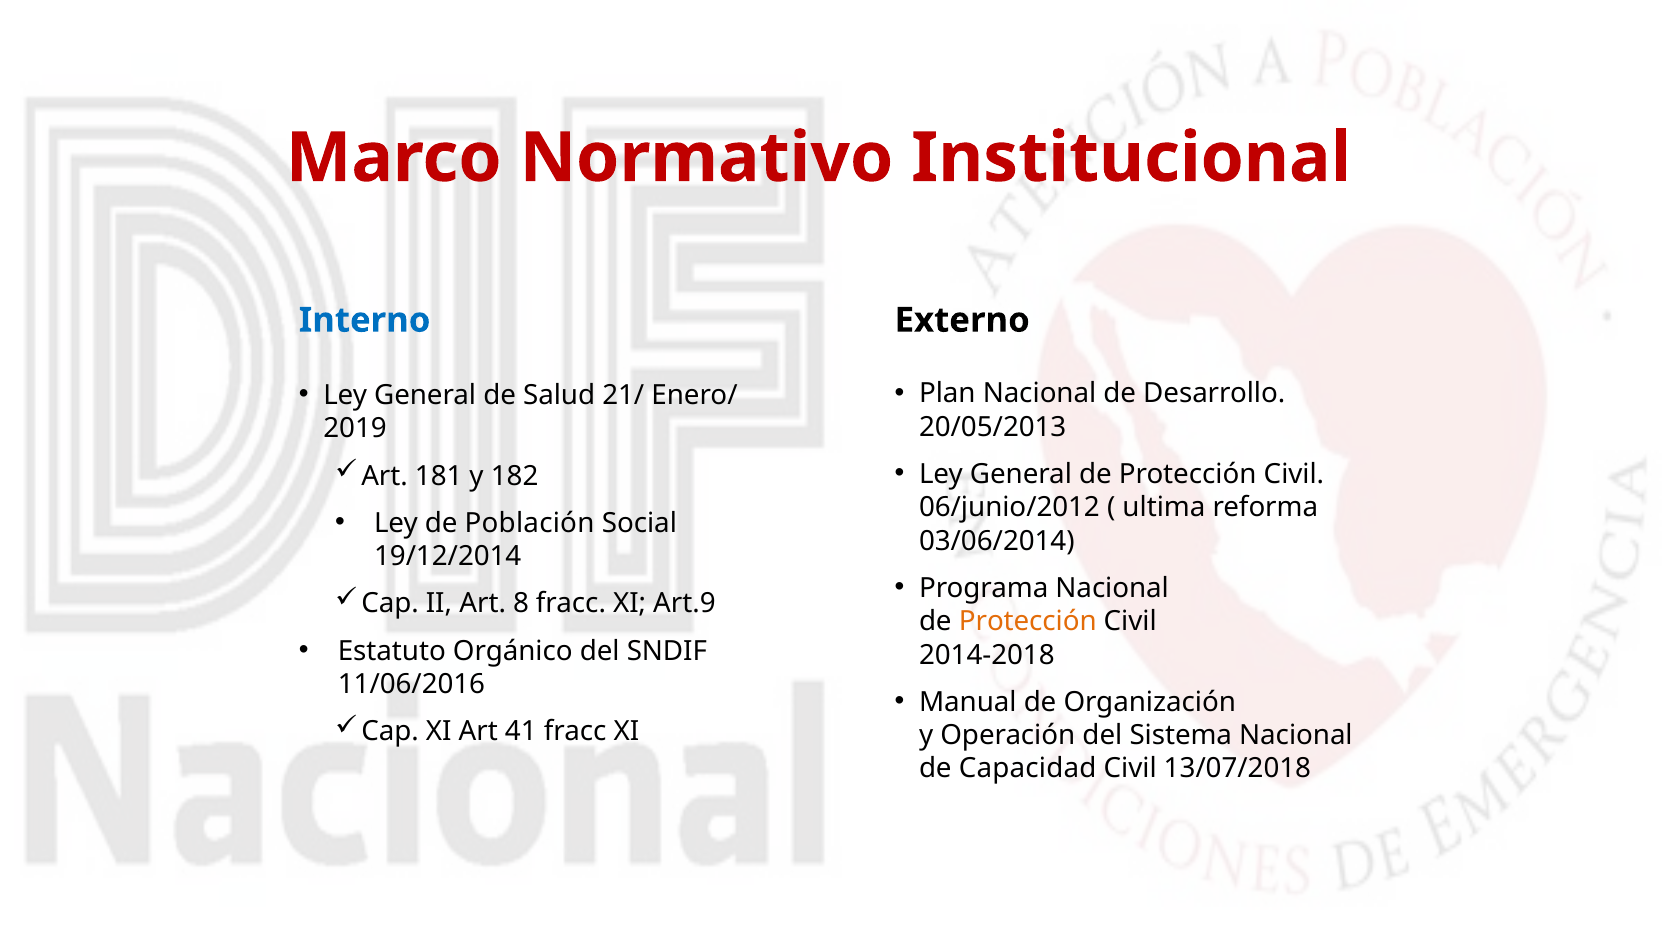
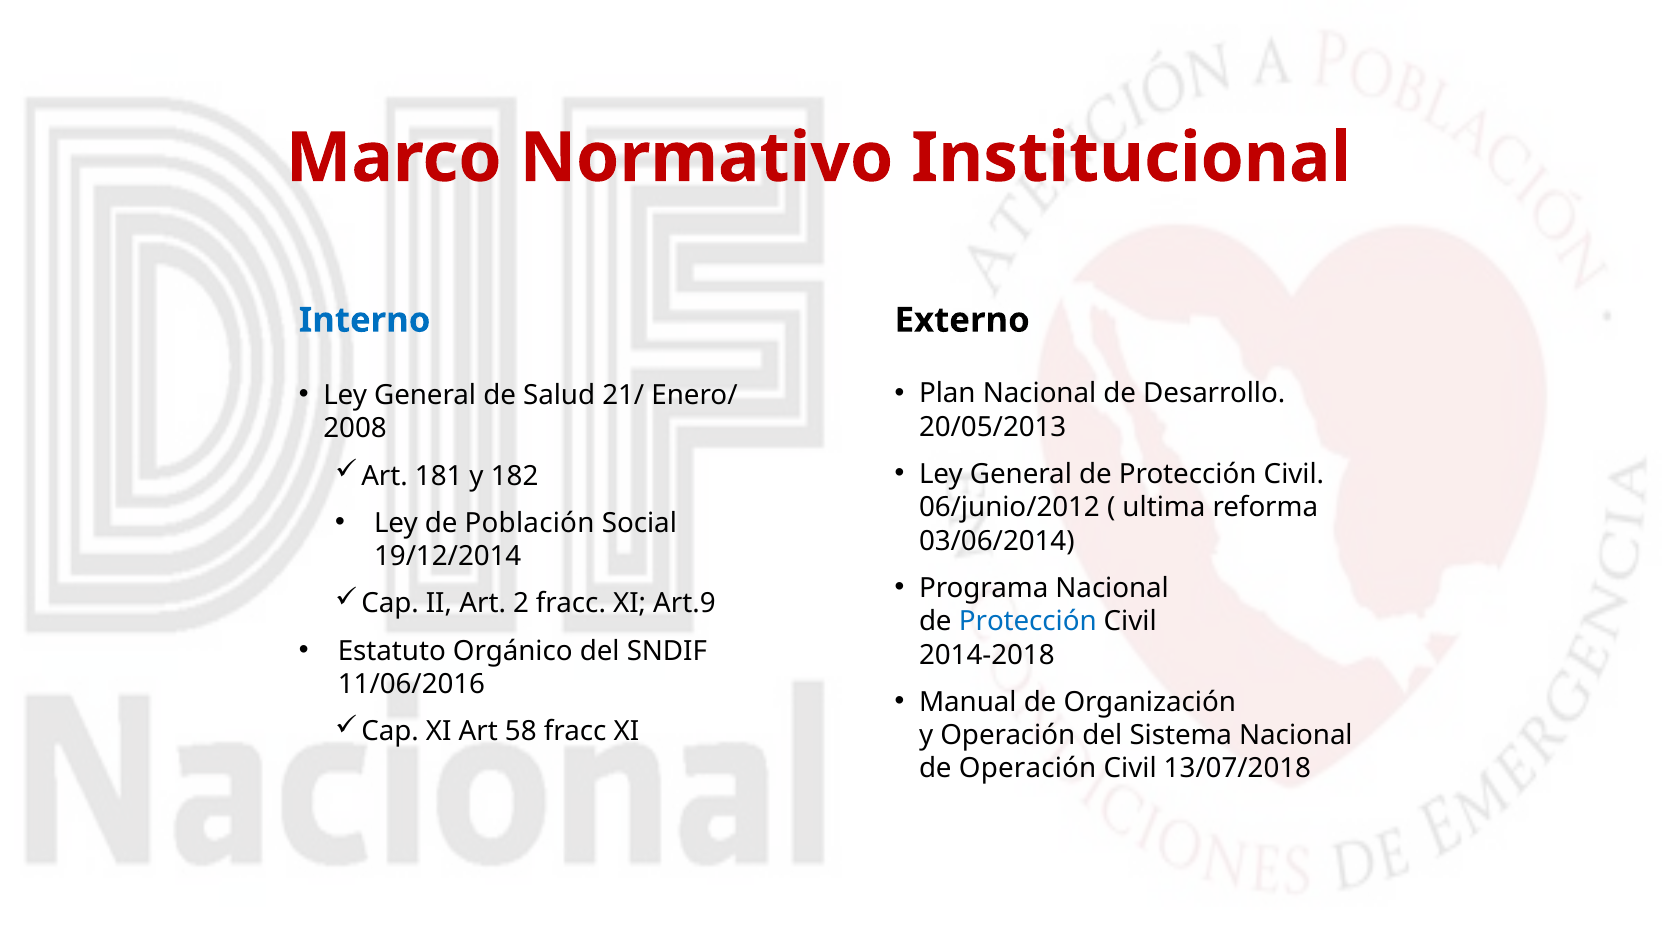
2019: 2019 -> 2008
8: 8 -> 2
Protección at (1028, 621) colour: orange -> blue
41: 41 -> 58
de Capacidad: Capacidad -> Operación
